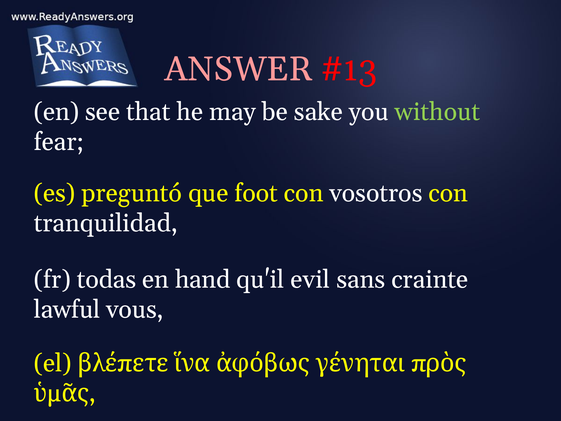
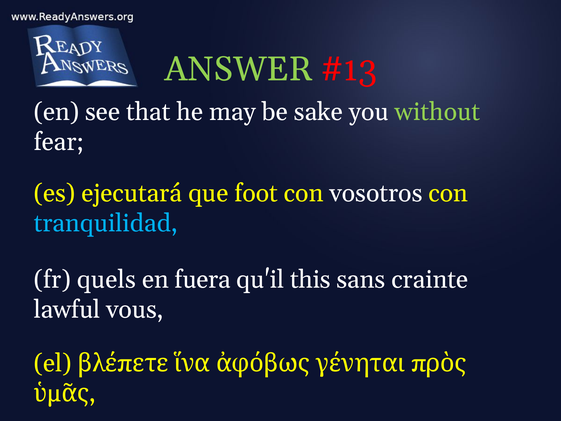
ANSWER colour: pink -> light green
preguntó: preguntó -> ejecutará
tranquilidad colour: white -> light blue
todas: todas -> quels
hand: hand -> fuera
evil: evil -> this
